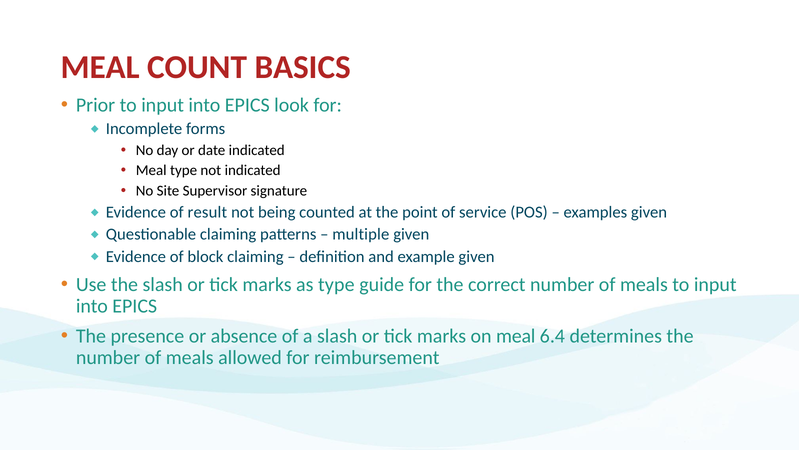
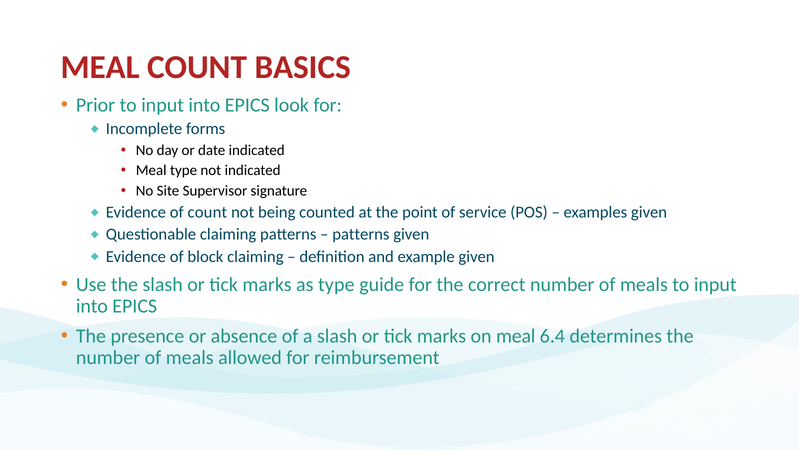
of result: result -> count
multiple at (361, 234): multiple -> patterns
